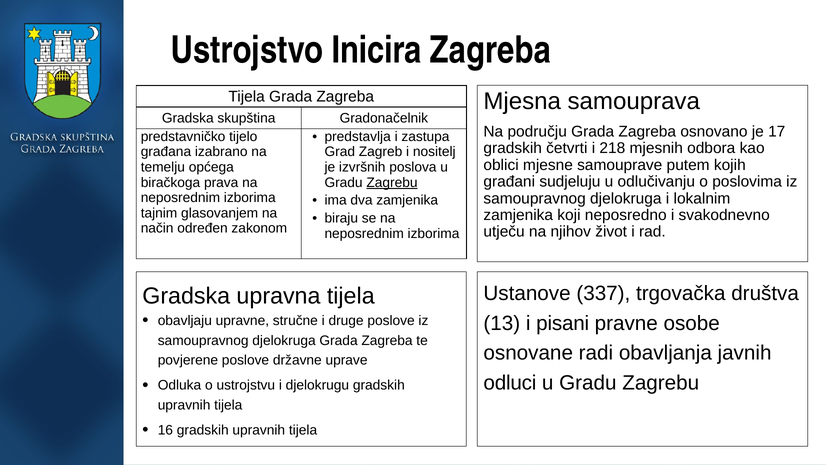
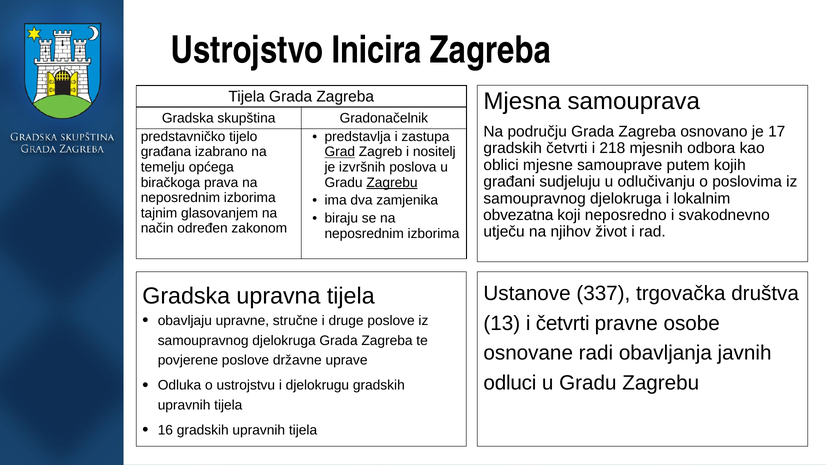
Grad underline: none -> present
zamjenika at (518, 215): zamjenika -> obvezatna
i pisani: pisani -> četvrti
